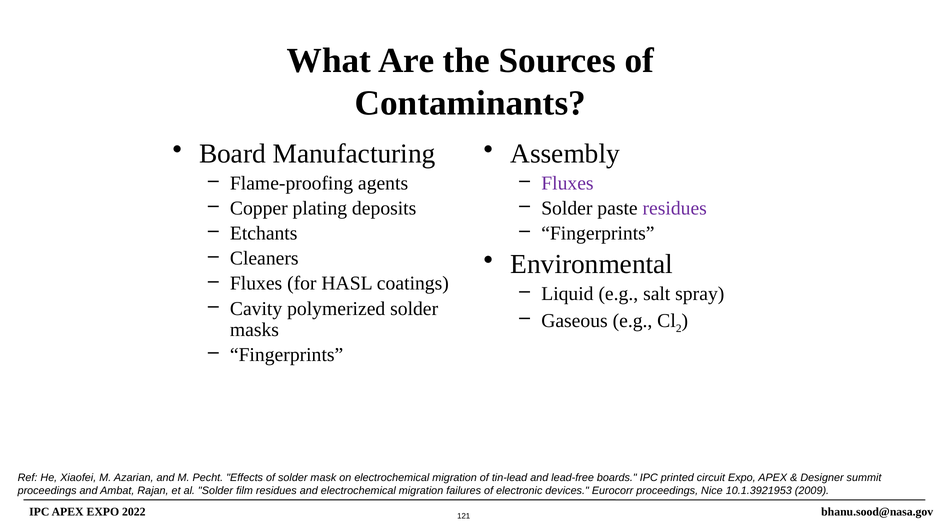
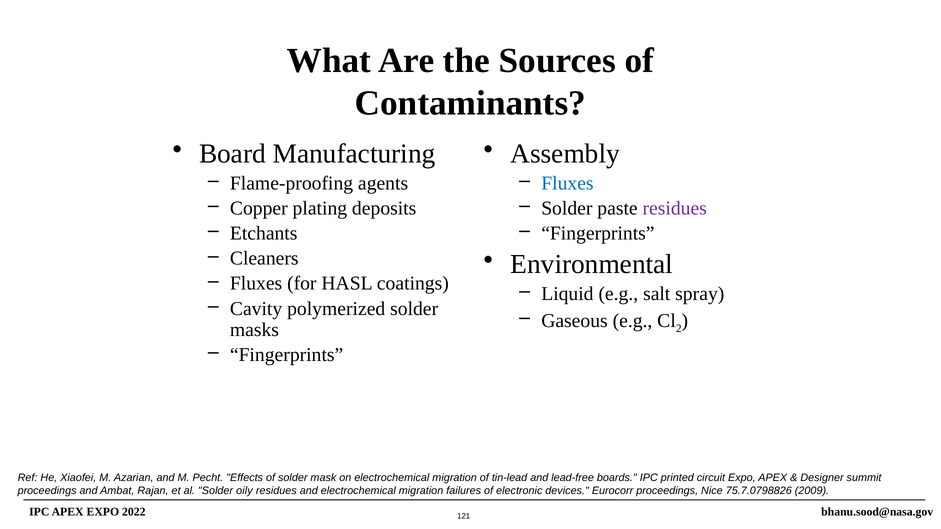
Fluxes at (567, 183) colour: purple -> blue
film: film -> oily
10.1.3921953: 10.1.3921953 -> 75.7.0798826
